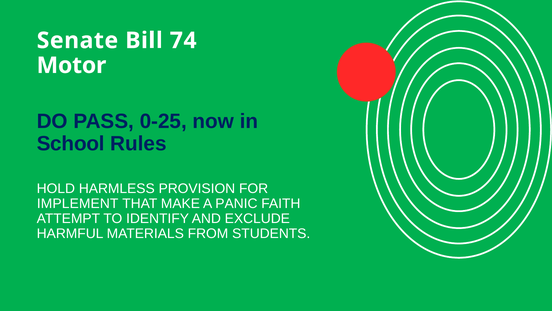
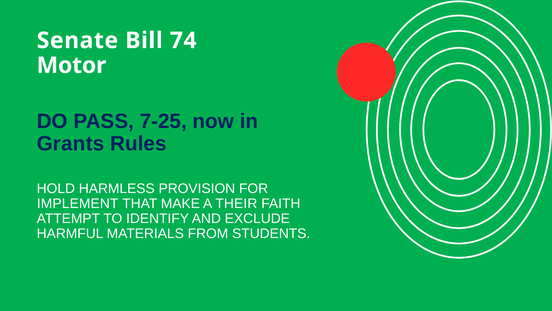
0-25: 0-25 -> 7-25
School: School -> Grants
PANIC: PANIC -> THEIR
